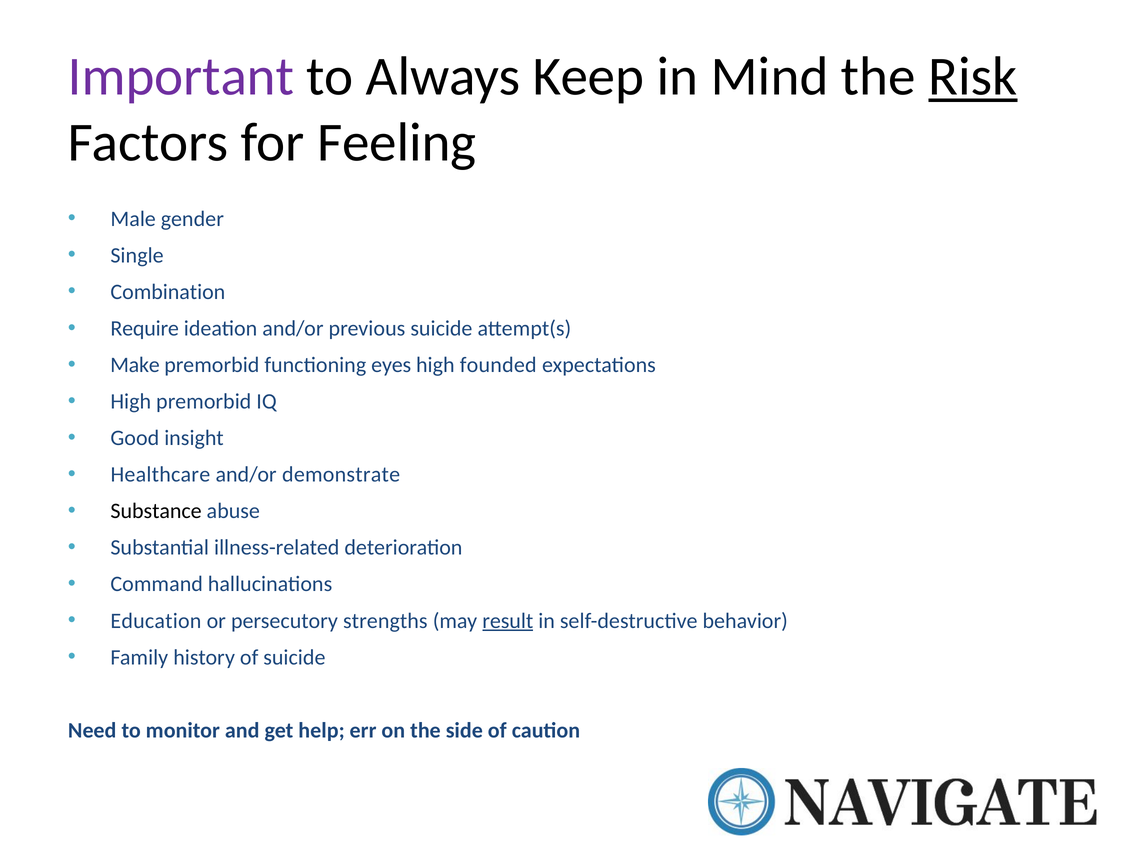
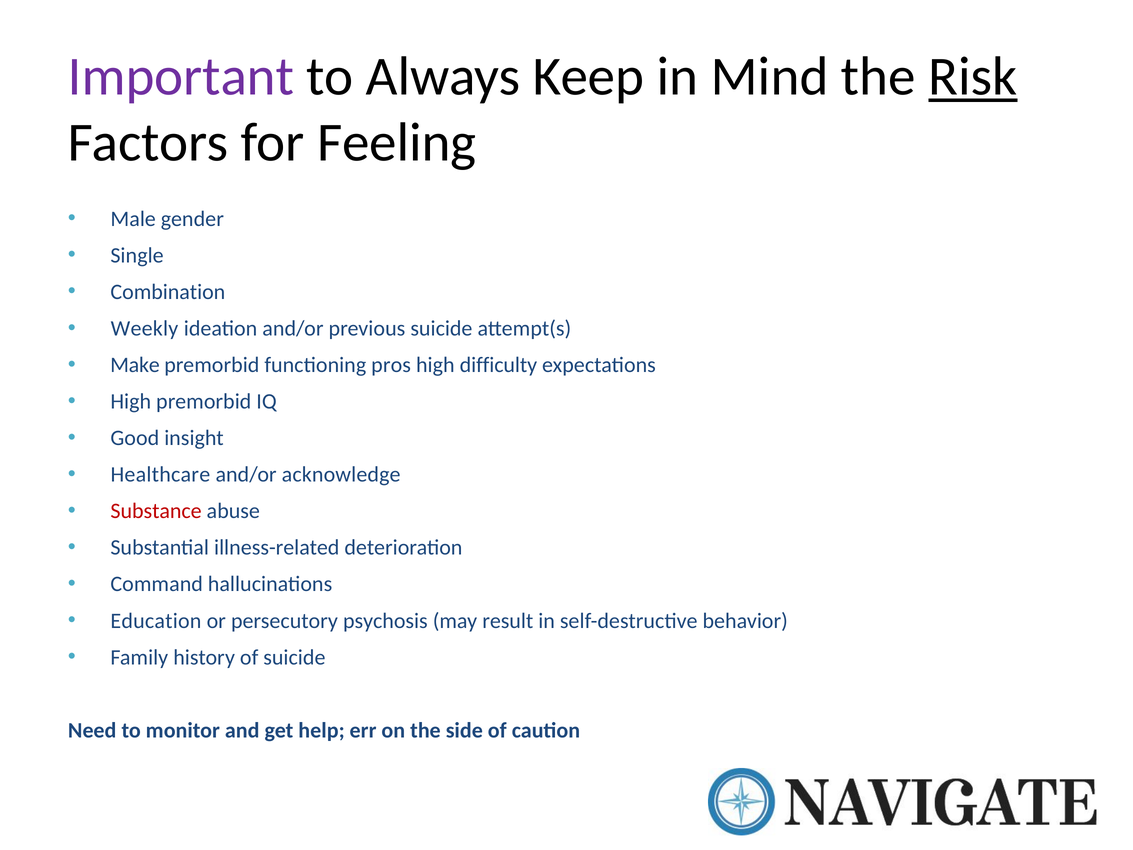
Require: Require -> Weekly
eyes: eyes -> pros
founded: founded -> difficulty
demonstrate: demonstrate -> acknowledge
Substance colour: black -> red
strengths: strengths -> psychosis
result underline: present -> none
